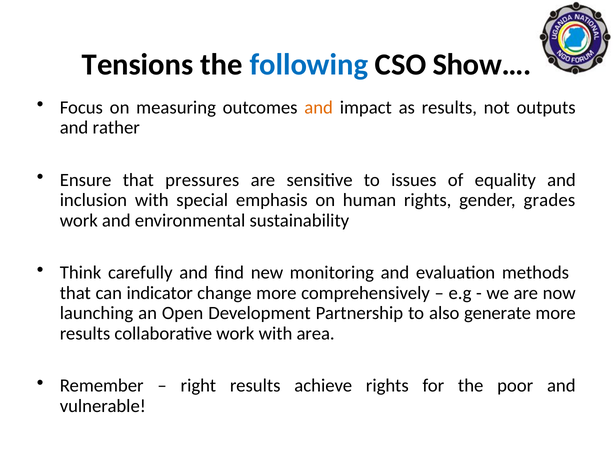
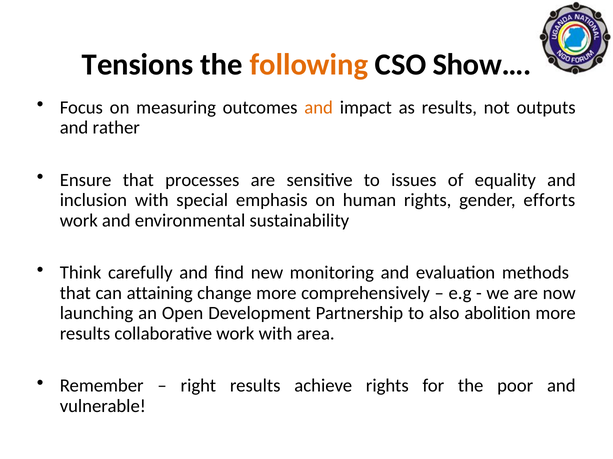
following colour: blue -> orange
pressures: pressures -> processes
grades: grades -> efforts
indicator: indicator -> attaining
generate: generate -> abolition
